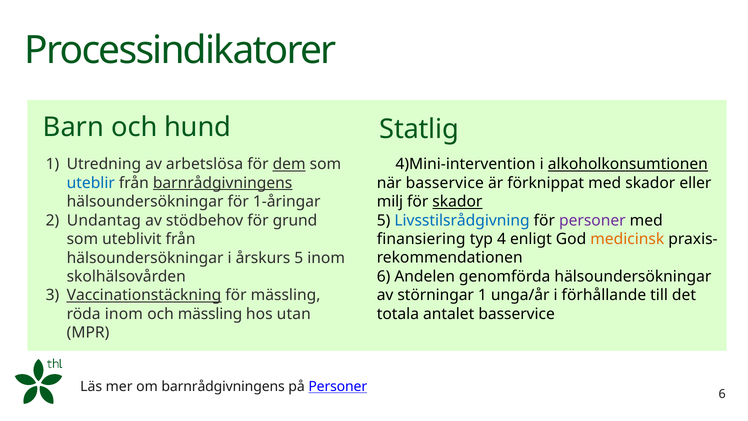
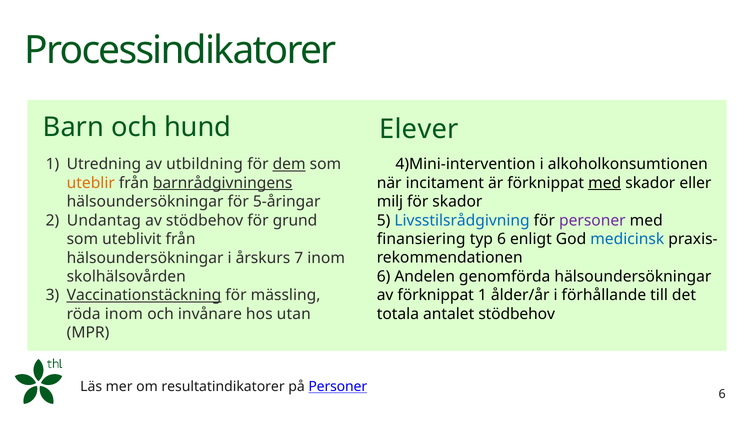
Statlig: Statlig -> Elever
alkoholkonsumtionen underline: present -> none
arbetslösa: arbetslösa -> utbildning
när basservice: basservice -> incitament
med at (605, 183) underline: none -> present
uteblir colour: blue -> orange
1-åringar: 1-åringar -> 5-åringar
skador at (457, 202) underline: present -> none
typ 4: 4 -> 6
medicinsk colour: orange -> blue
årskurs 5: 5 -> 7
av störningar: störningar -> förknippat
unga/år: unga/år -> ålder/år
antalet basservice: basservice -> stödbehov
och mässling: mässling -> invånare
om barnrådgivningens: barnrådgivningens -> resultatindikatorer
